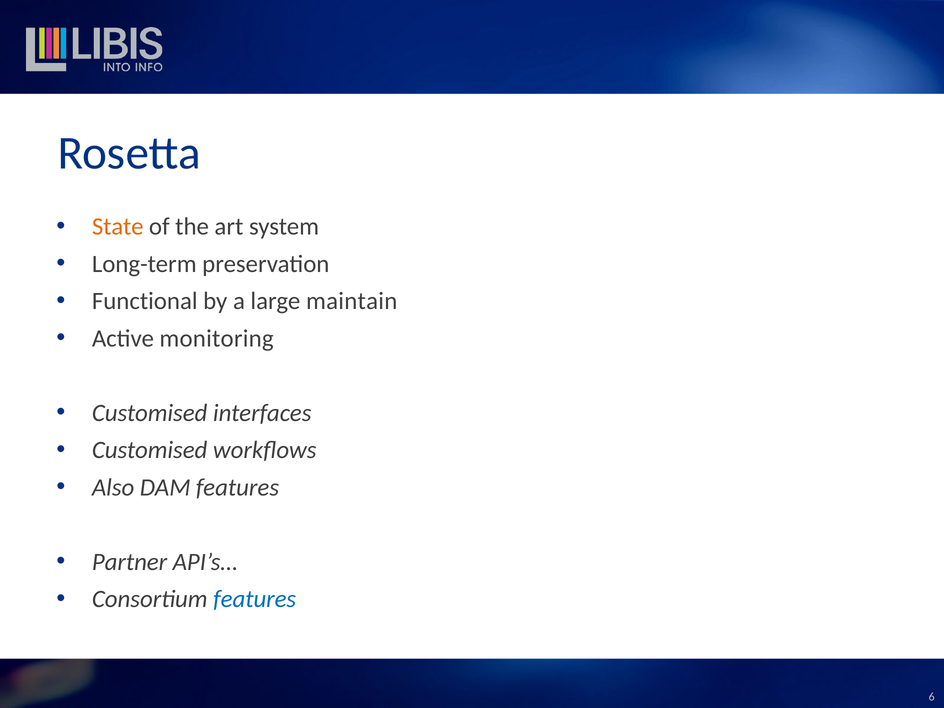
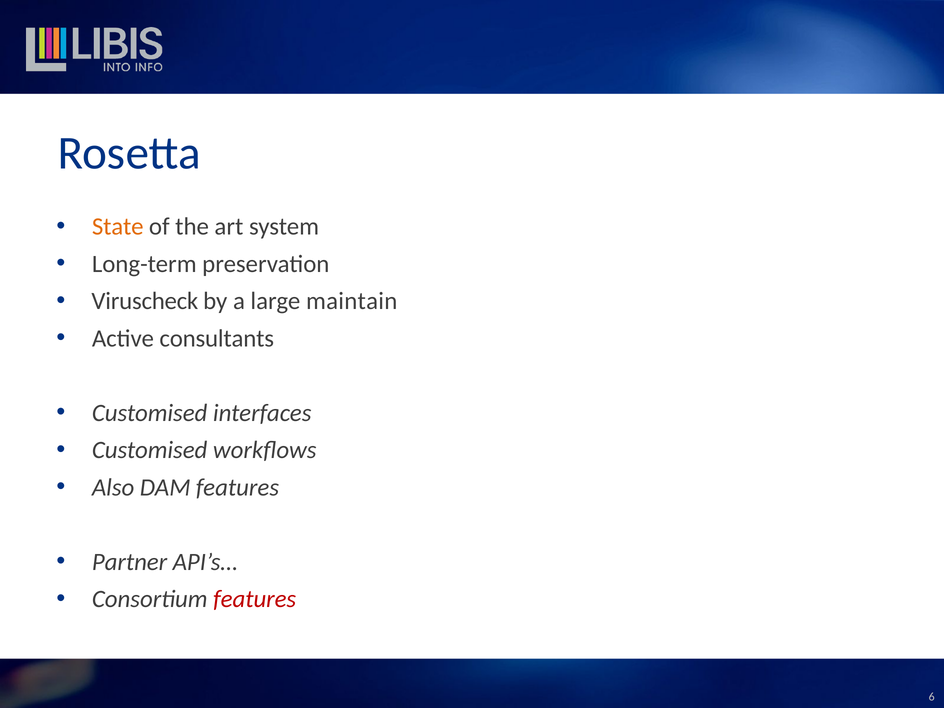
Functional: Functional -> Viruscheck
monitoring: monitoring -> consultants
features at (255, 599) colour: blue -> red
